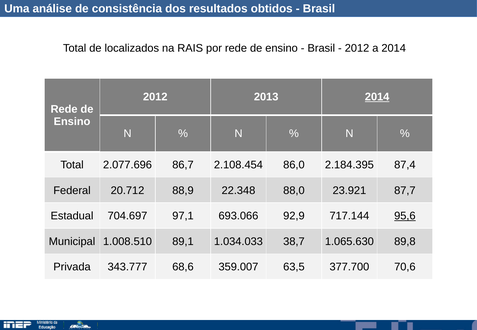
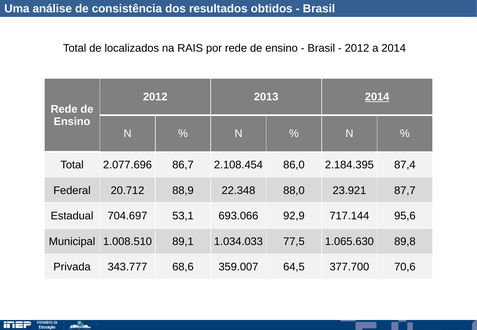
97,1: 97,1 -> 53,1
95,6 underline: present -> none
38,7: 38,7 -> 77,5
63,5: 63,5 -> 64,5
